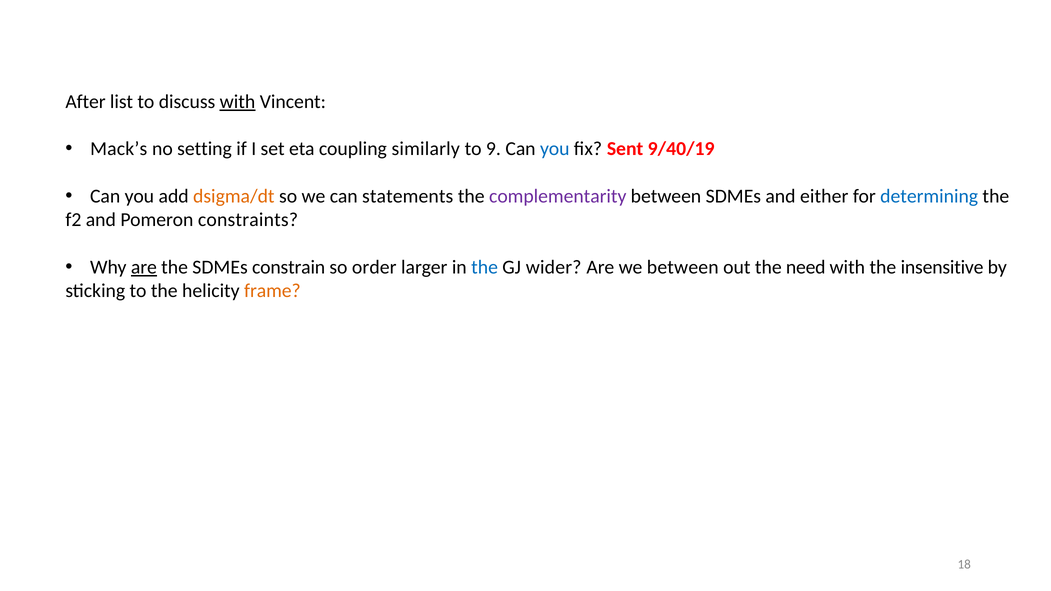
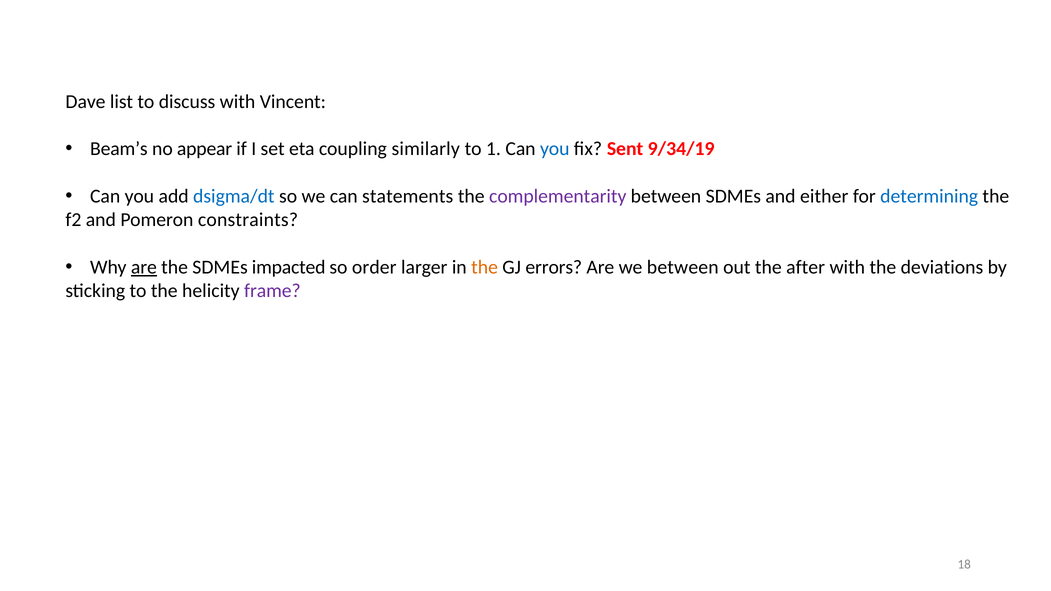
After: After -> Dave
with at (238, 102) underline: present -> none
Mack’s: Mack’s -> Beam’s
setting: setting -> appear
9: 9 -> 1
9/40/19: 9/40/19 -> 9/34/19
dsigma/dt colour: orange -> blue
constrain: constrain -> impacted
the at (485, 267) colour: blue -> orange
wider: wider -> errors
need: need -> after
insensitive: insensitive -> deviations
frame colour: orange -> purple
